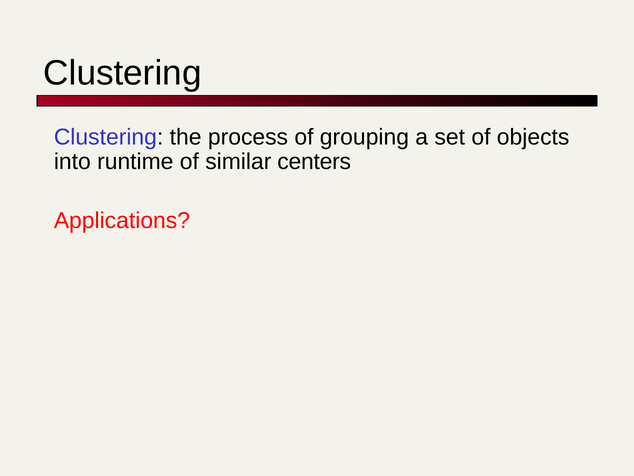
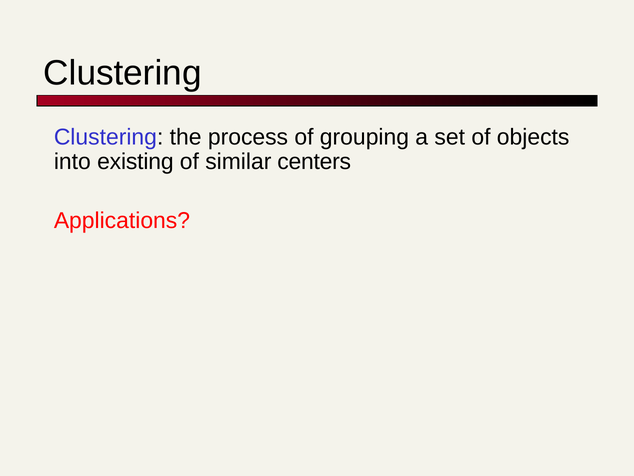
runtime: runtime -> existing
